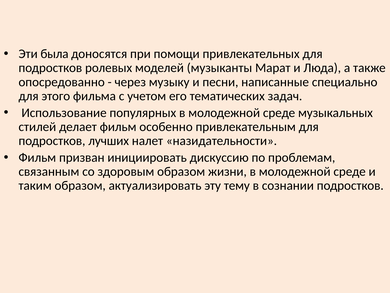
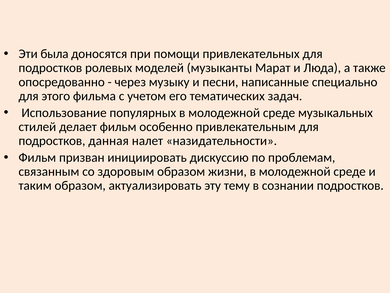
лучших: лучших -> данная
